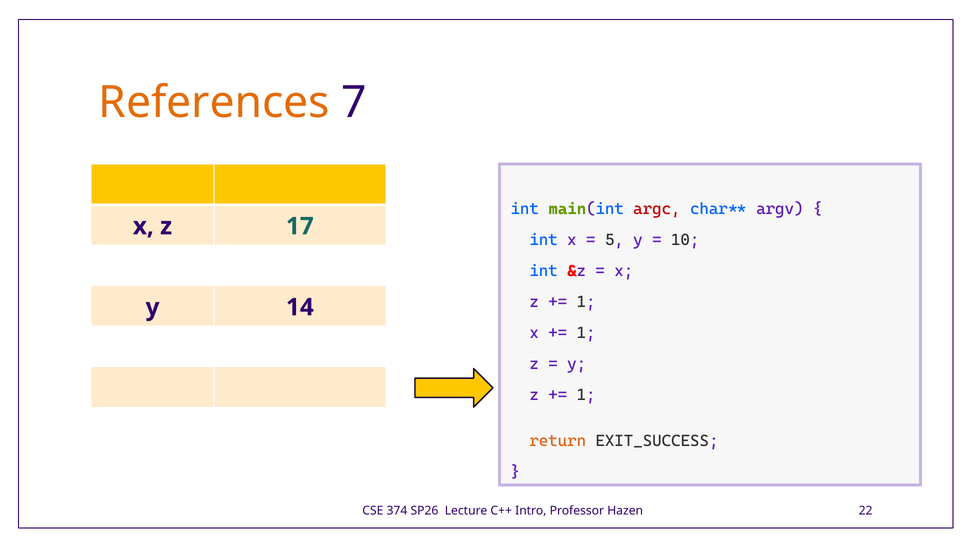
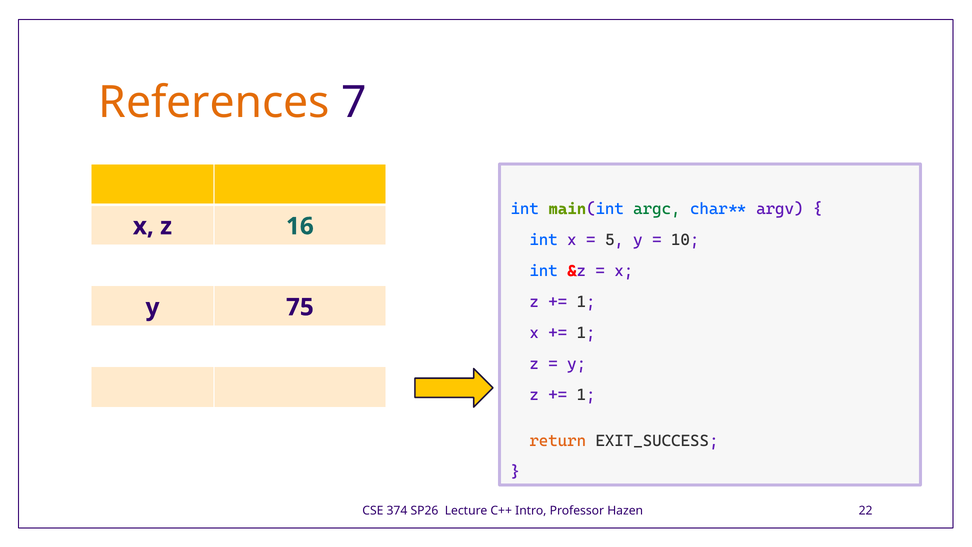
argc colour: red -> green
17: 17 -> 16
14: 14 -> 75
